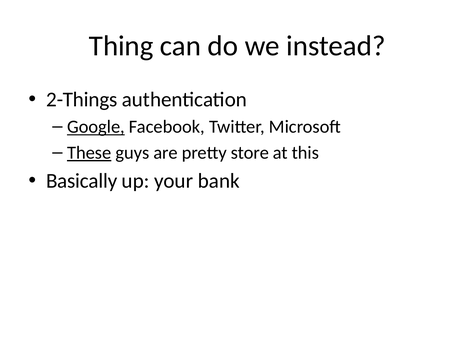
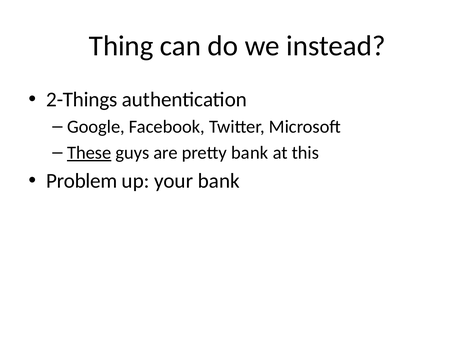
Google underline: present -> none
pretty store: store -> bank
Basically: Basically -> Problem
